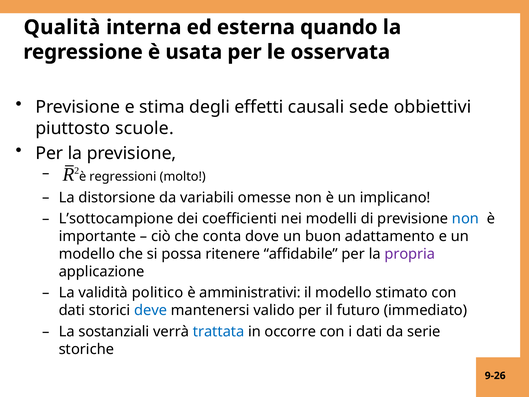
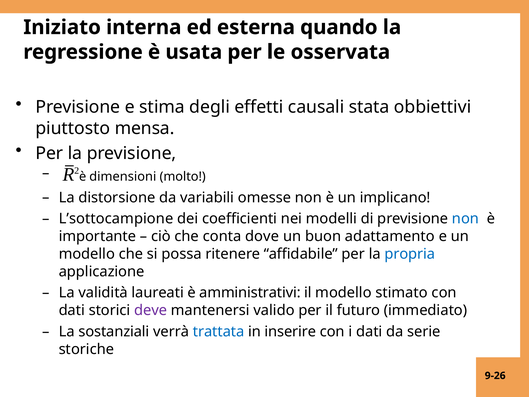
Qualità: Qualità -> Iniziato
sede: sede -> stata
scuole: scuole -> mensa
regressioni: regressioni -> dimensioni
propria colour: purple -> blue
politico: politico -> laureati
deve colour: blue -> purple
occorre: occorre -> inserire
